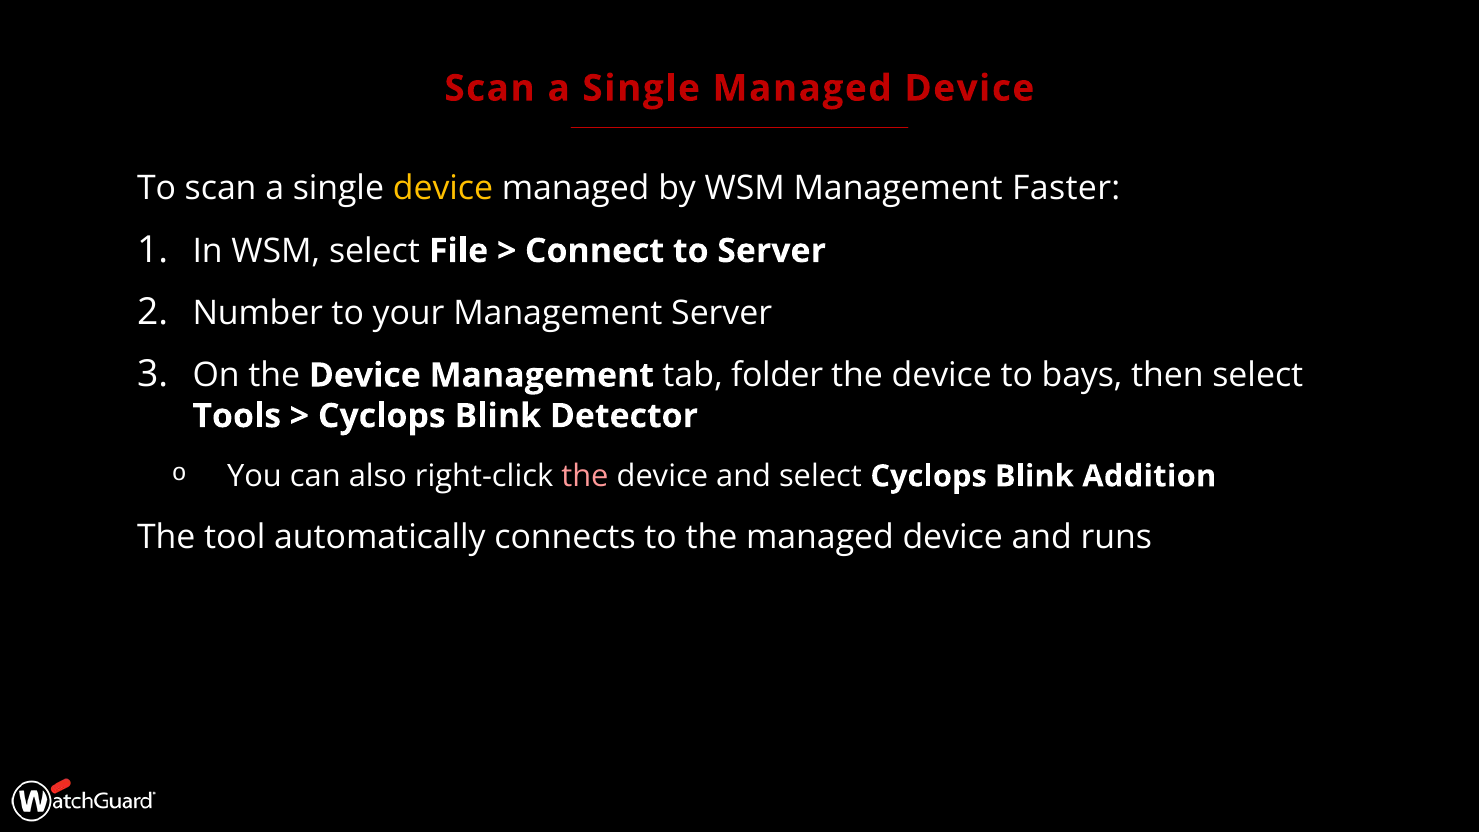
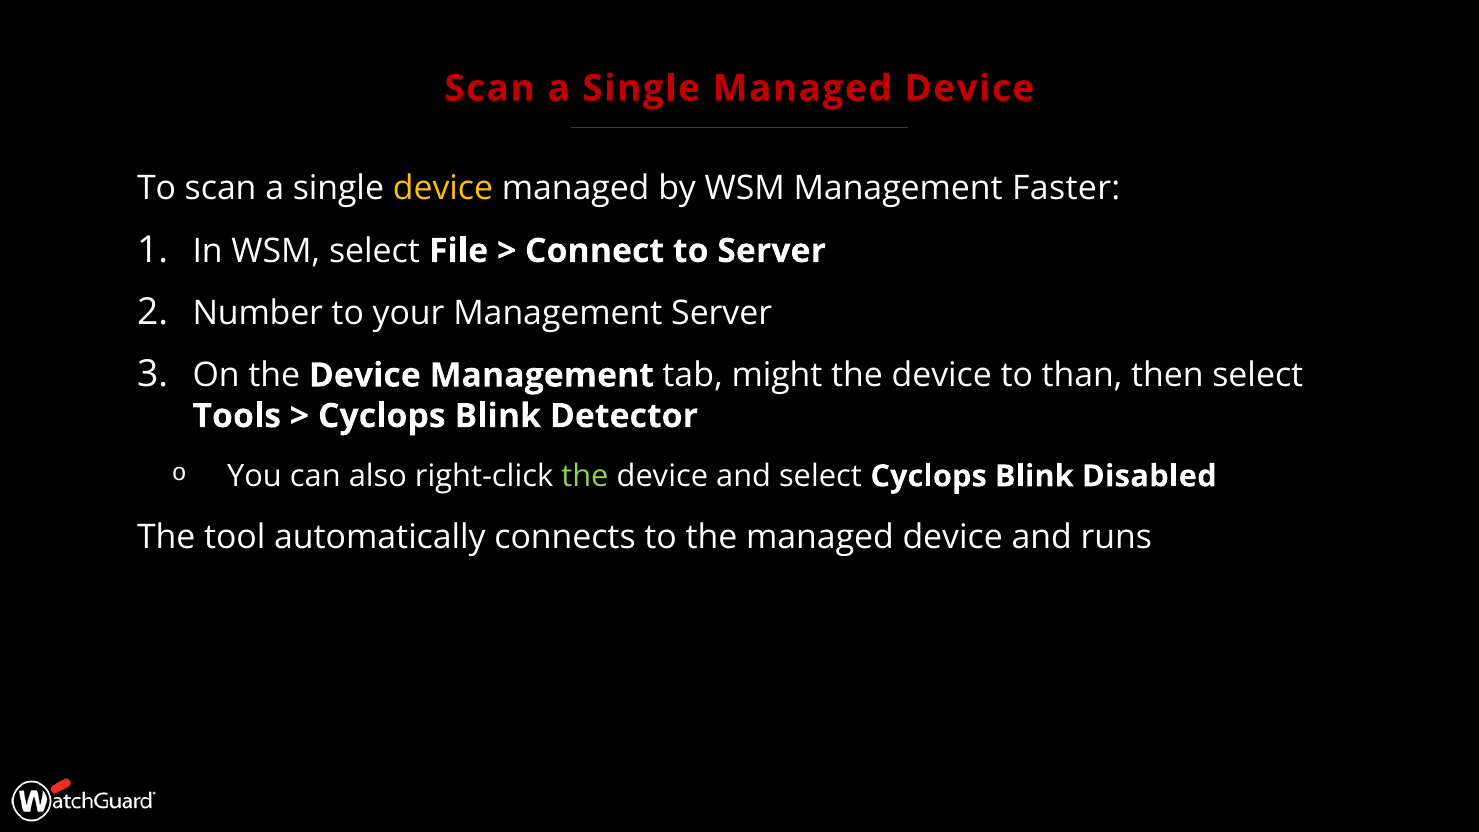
folder: folder -> might
bays: bays -> than
the at (585, 476) colour: pink -> light green
Addition: Addition -> Disabled
